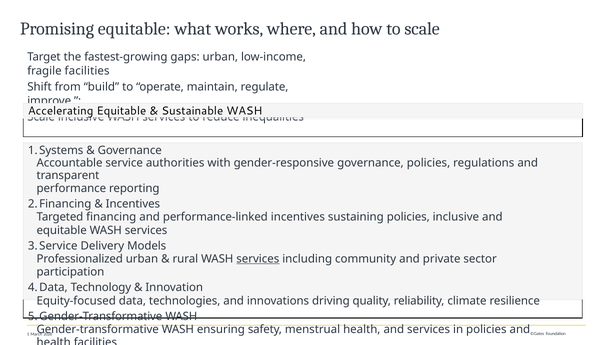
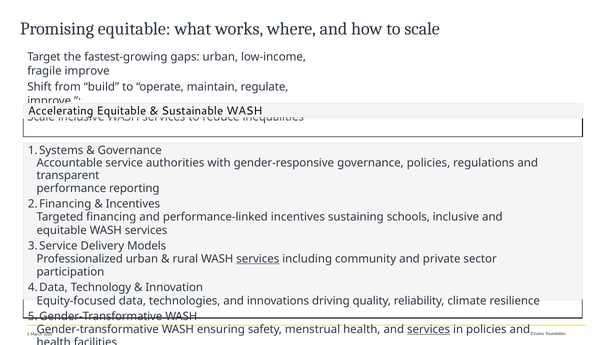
fragile facilities: facilities -> improve
sustaining policies: policies -> schools
services at (429, 329) underline: none -> present
